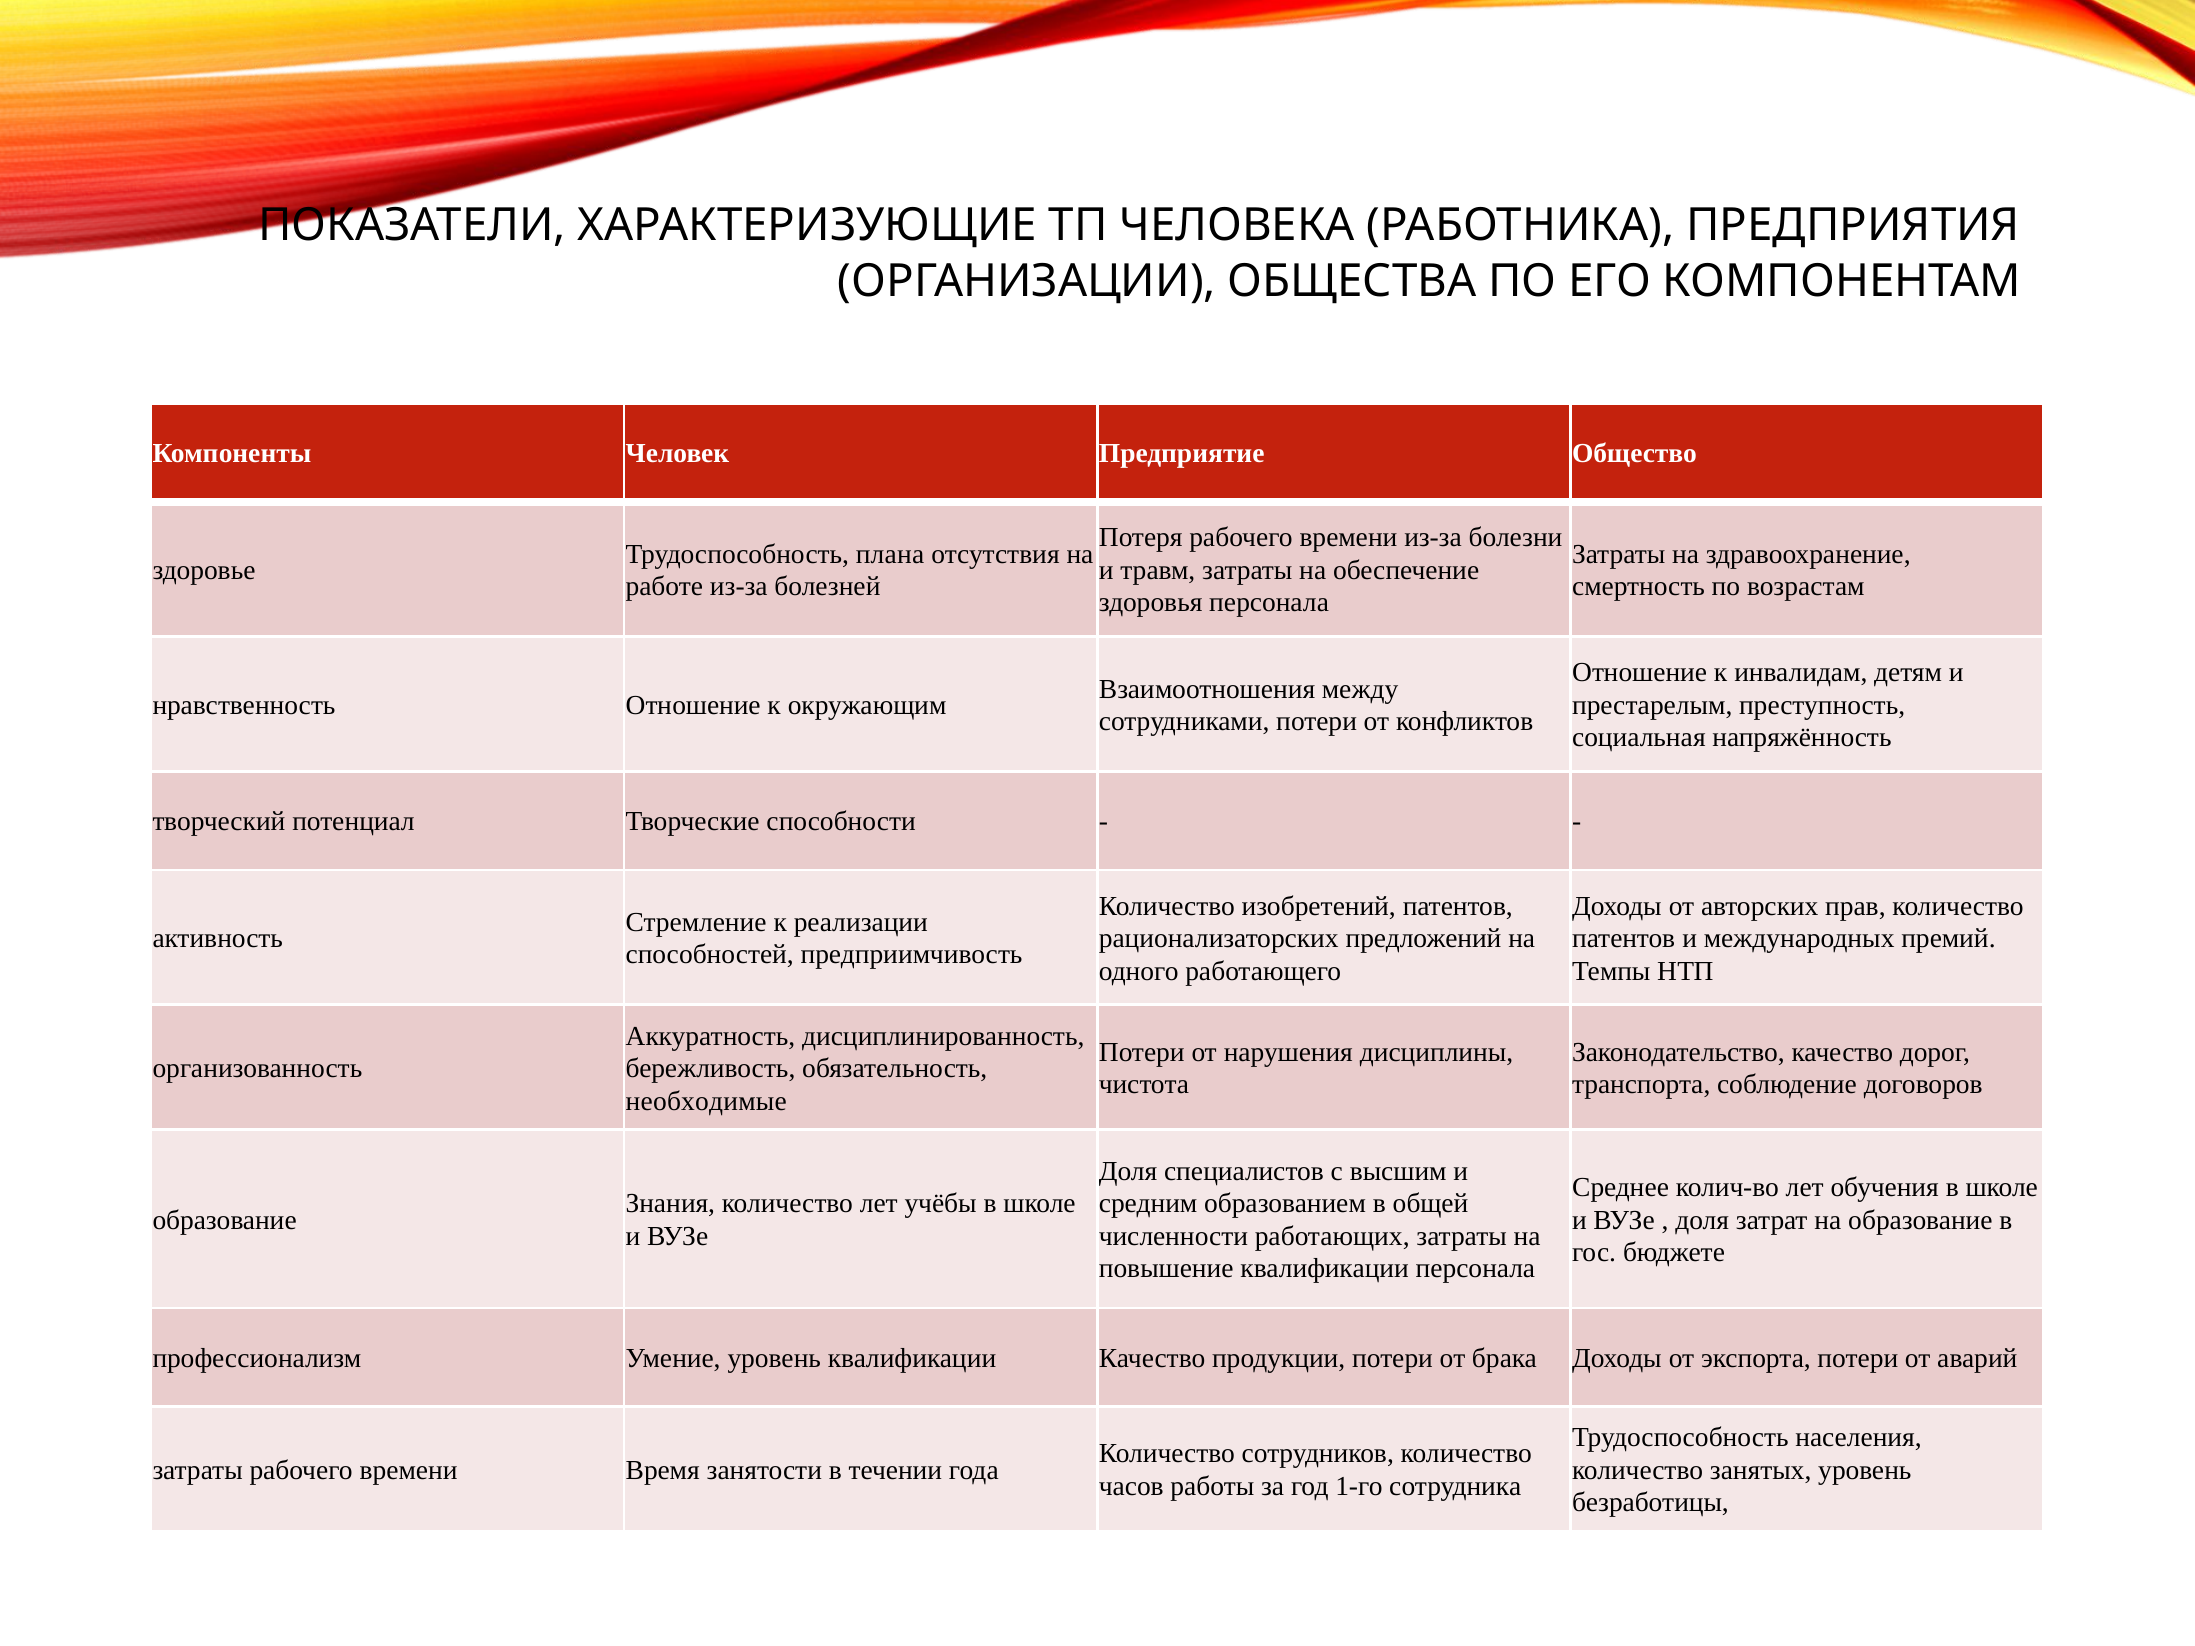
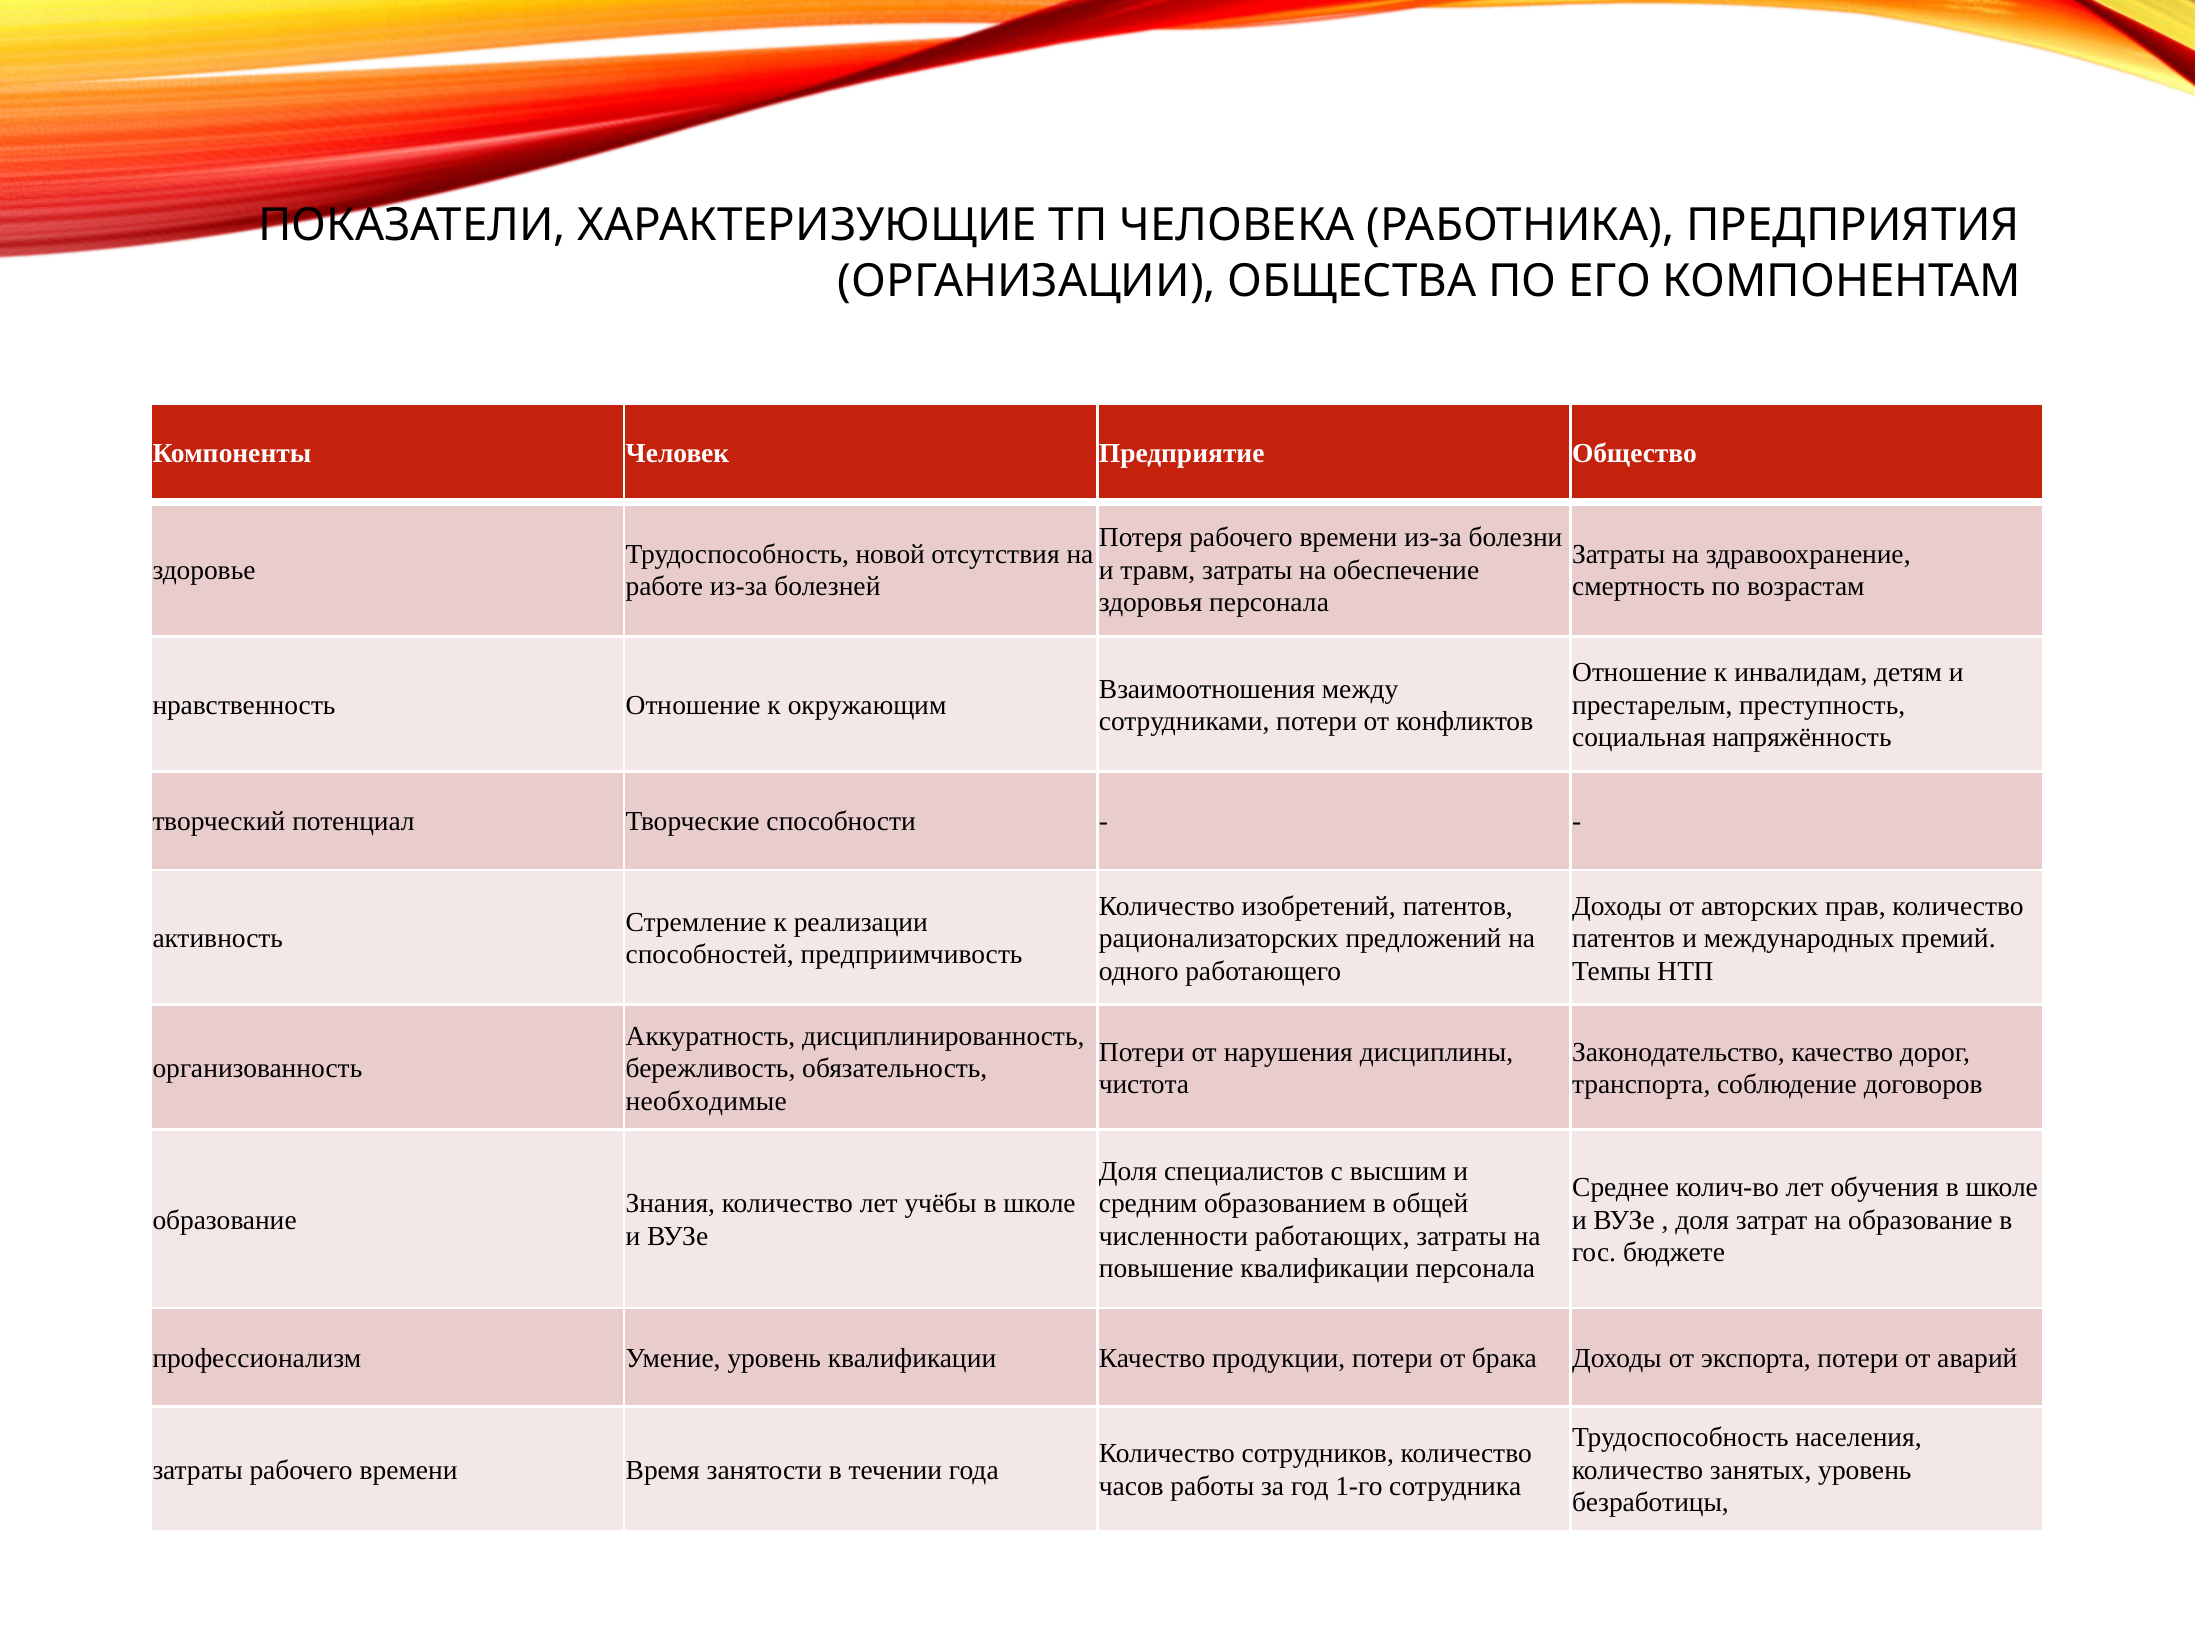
плана: плана -> новой
